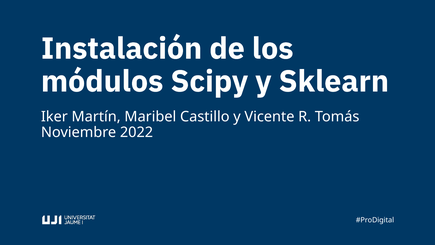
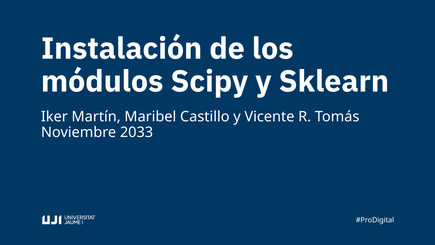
2022: 2022 -> 2033
